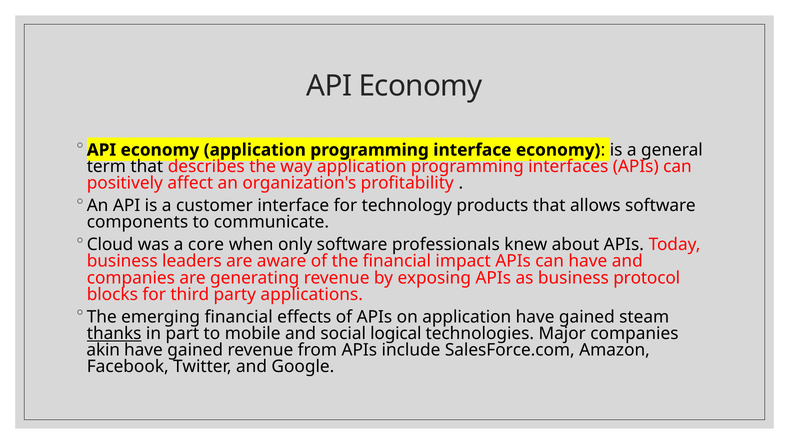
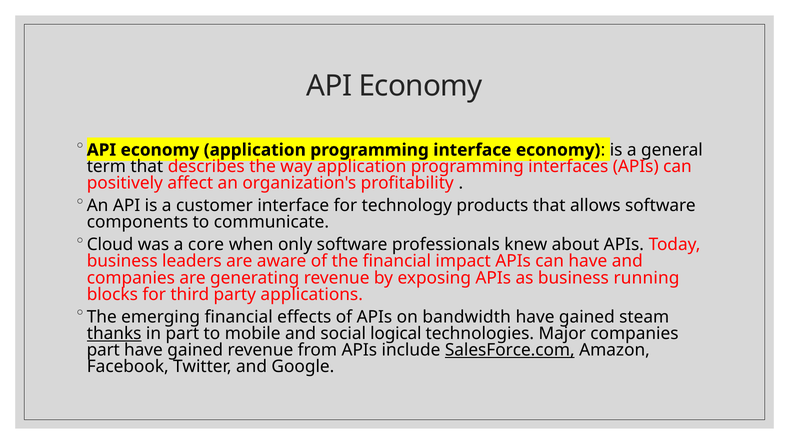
protocol: protocol -> running
on application: application -> bandwidth
akin at (103, 350): akin -> part
SalesForce.com underline: none -> present
